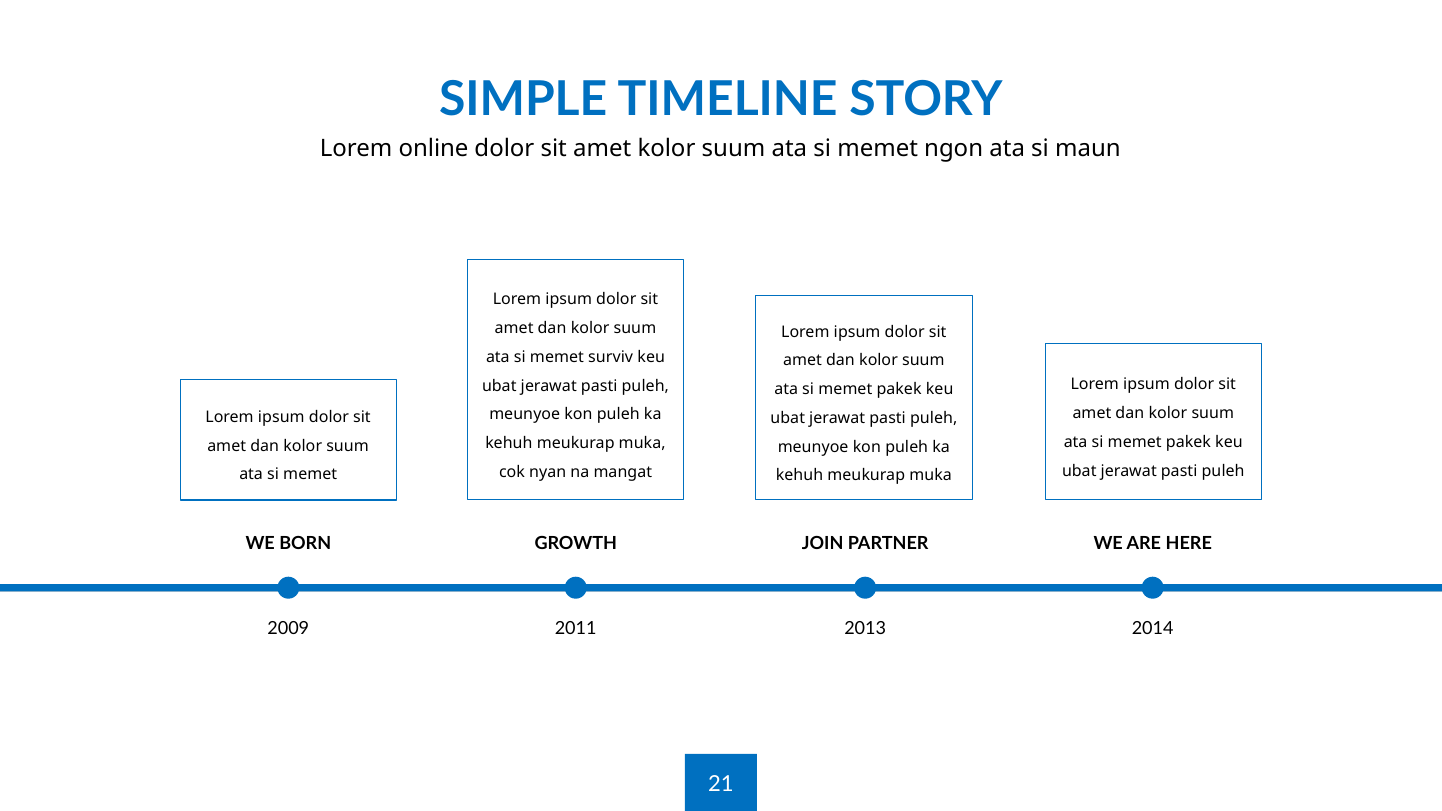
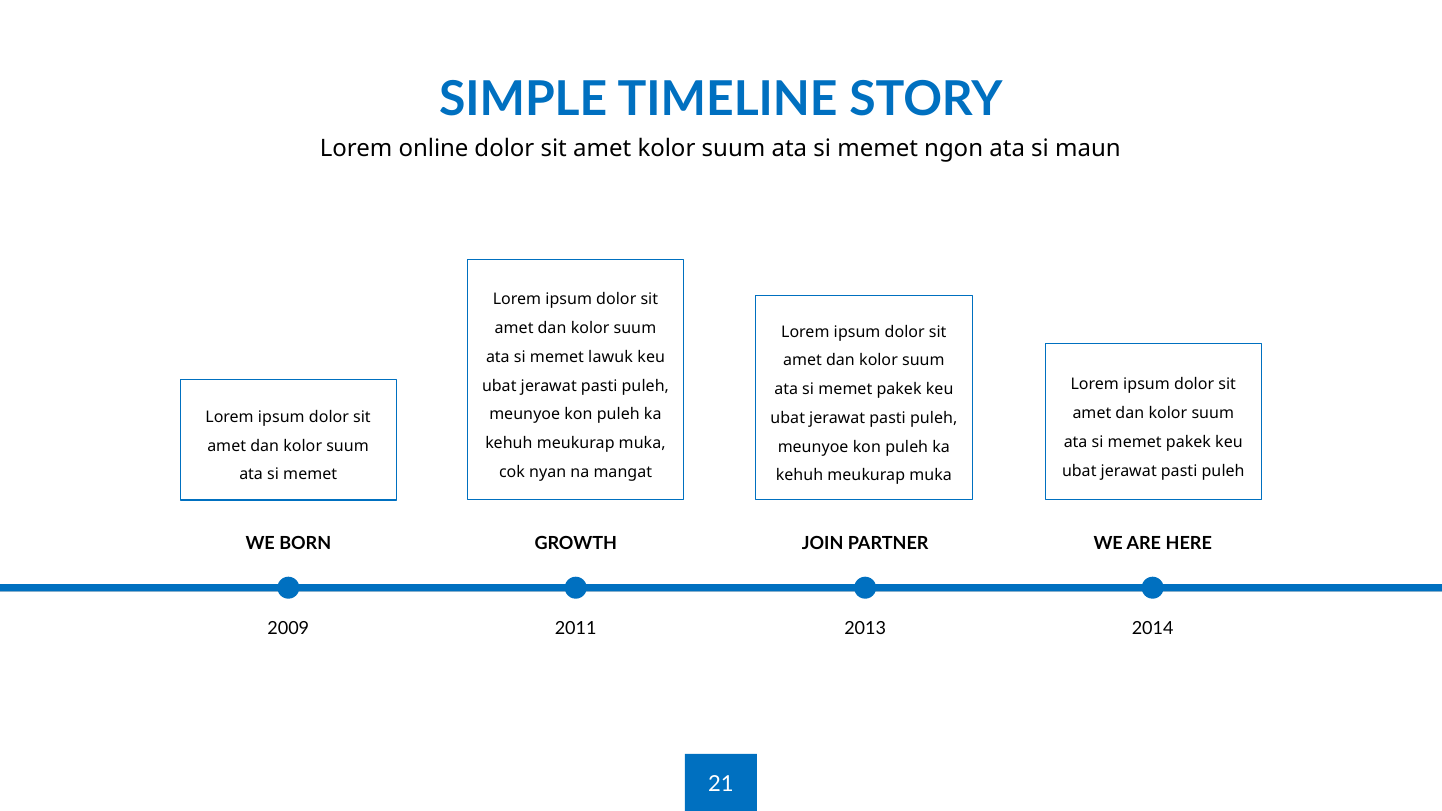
surviv: surviv -> lawuk
